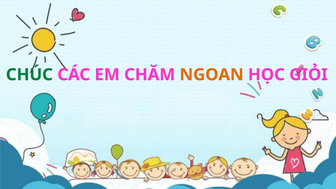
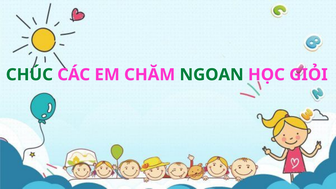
NGOAN colour: orange -> green
